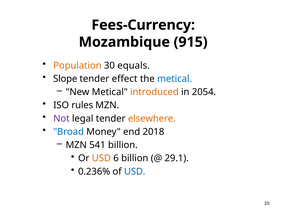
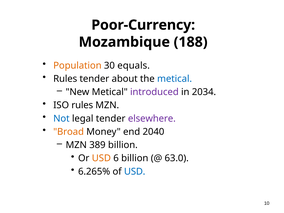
Fees-Currency: Fees-Currency -> Poor-Currency
915: 915 -> 188
Slope at (65, 79): Slope -> Rules
effect: effect -> about
introduced colour: orange -> purple
2054: 2054 -> 2034
Not colour: purple -> blue
elsewhere colour: orange -> purple
Broad colour: blue -> orange
2018: 2018 -> 2040
541: 541 -> 389
29.1: 29.1 -> 63.0
0.236%: 0.236% -> 6.265%
